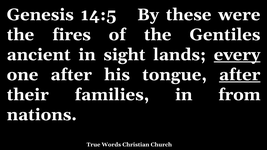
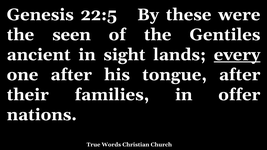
14:5: 14:5 -> 22:5
fires: fires -> seen
after at (240, 75) underline: present -> none
from: from -> offer
